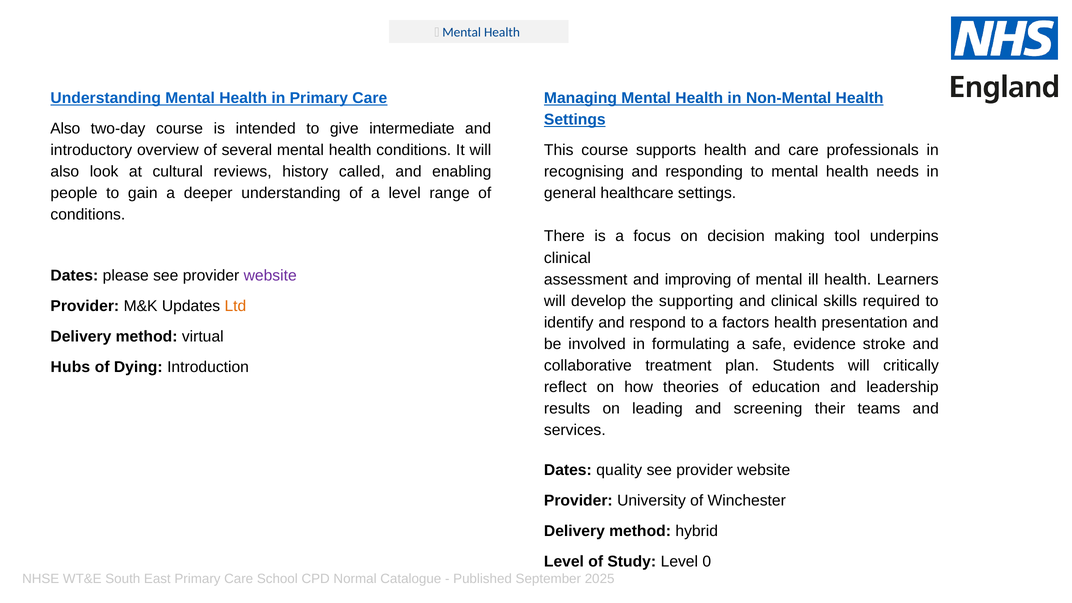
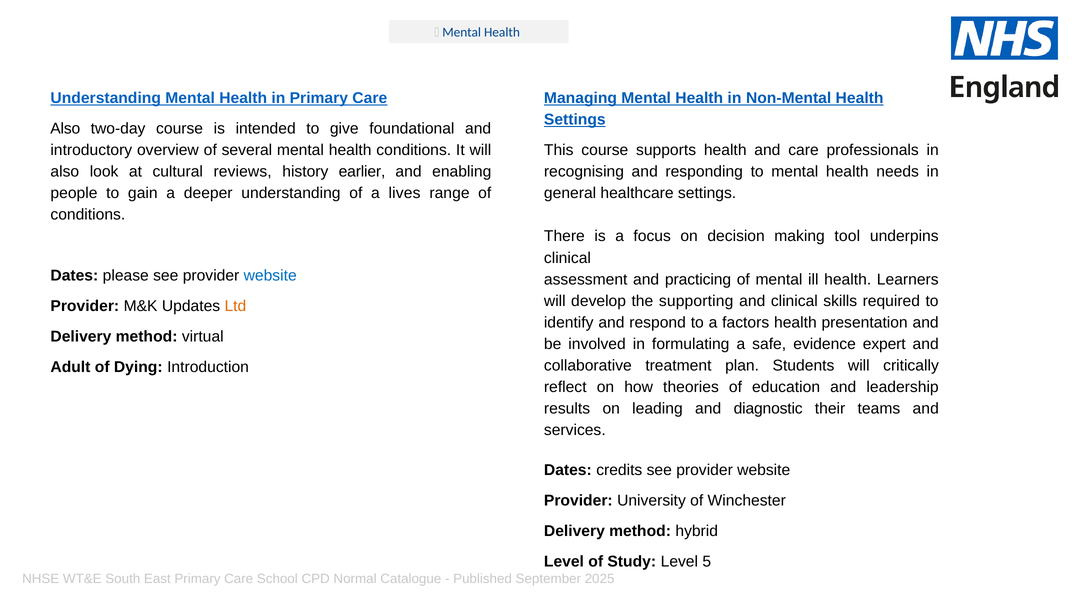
intermediate: intermediate -> foundational
called: called -> earlier
a level: level -> lives
website at (270, 276) colour: purple -> blue
improving: improving -> practicing
stroke: stroke -> expert
Hubs: Hubs -> Adult
screening: screening -> diagnostic
quality: quality -> credits
0: 0 -> 5
